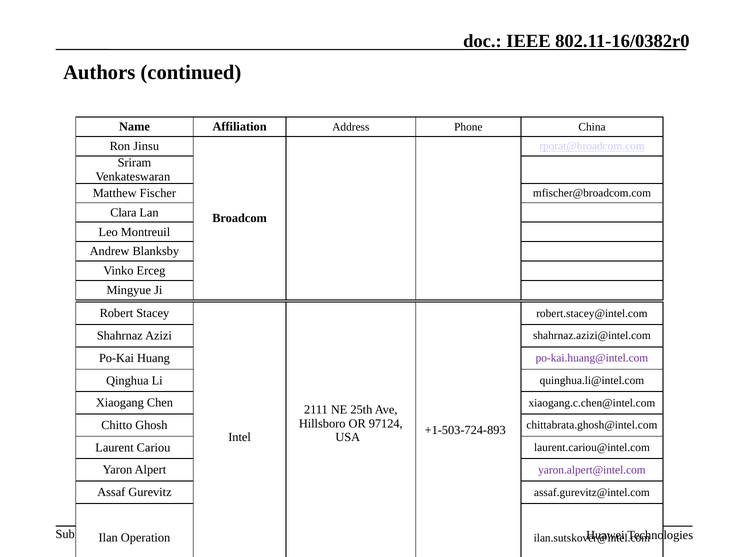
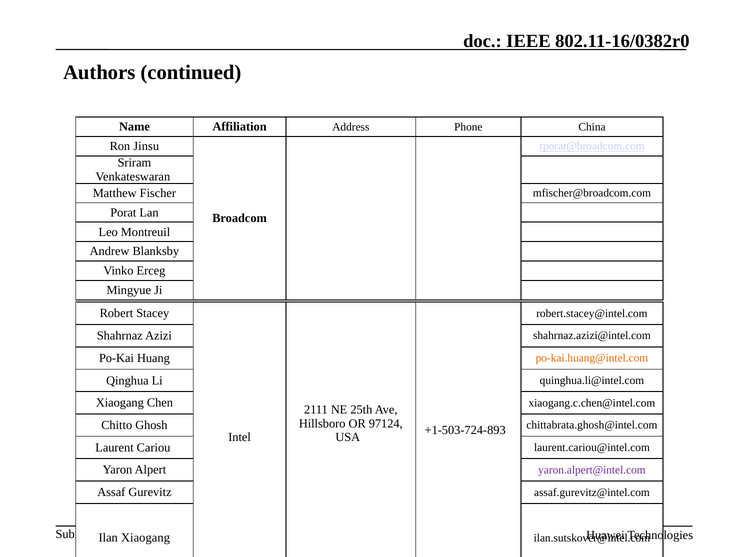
Clara: Clara -> Porat
po-kai.huang@intel.com colour: purple -> orange
Operation at (146, 537): Operation -> Xiaogang
